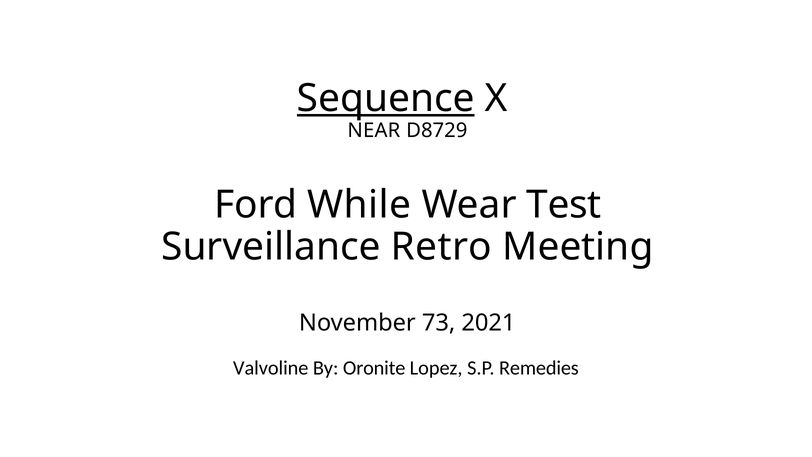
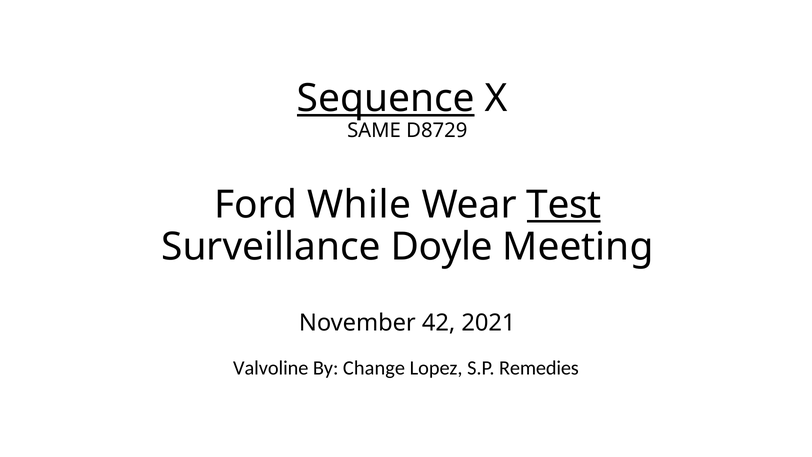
NEAR: NEAR -> SAME
Test underline: none -> present
Retro: Retro -> Doyle
73: 73 -> 42
Oronite: Oronite -> Change
